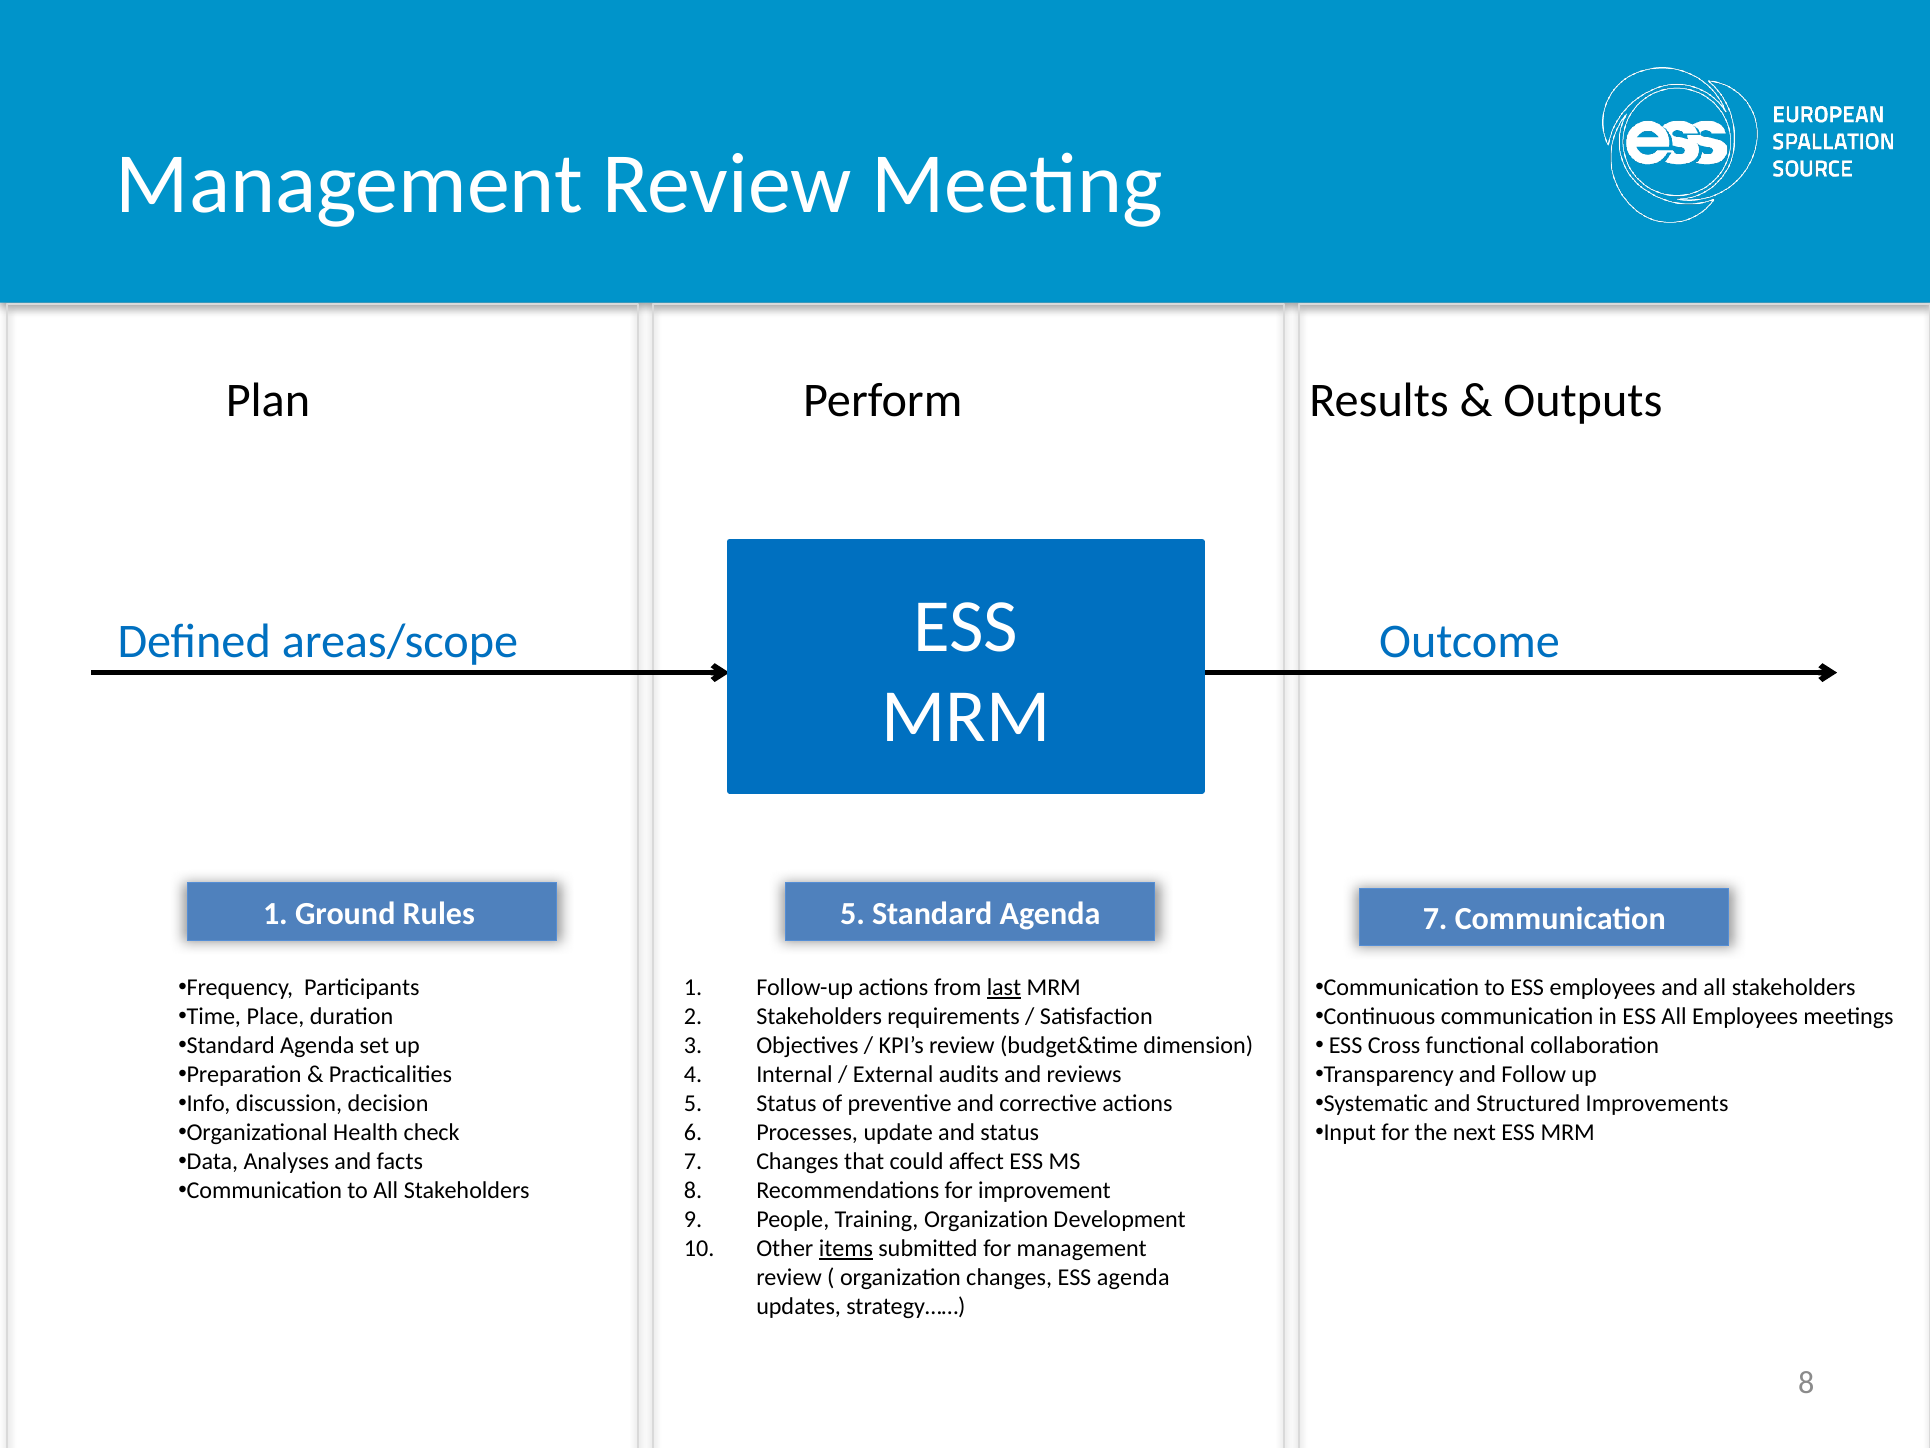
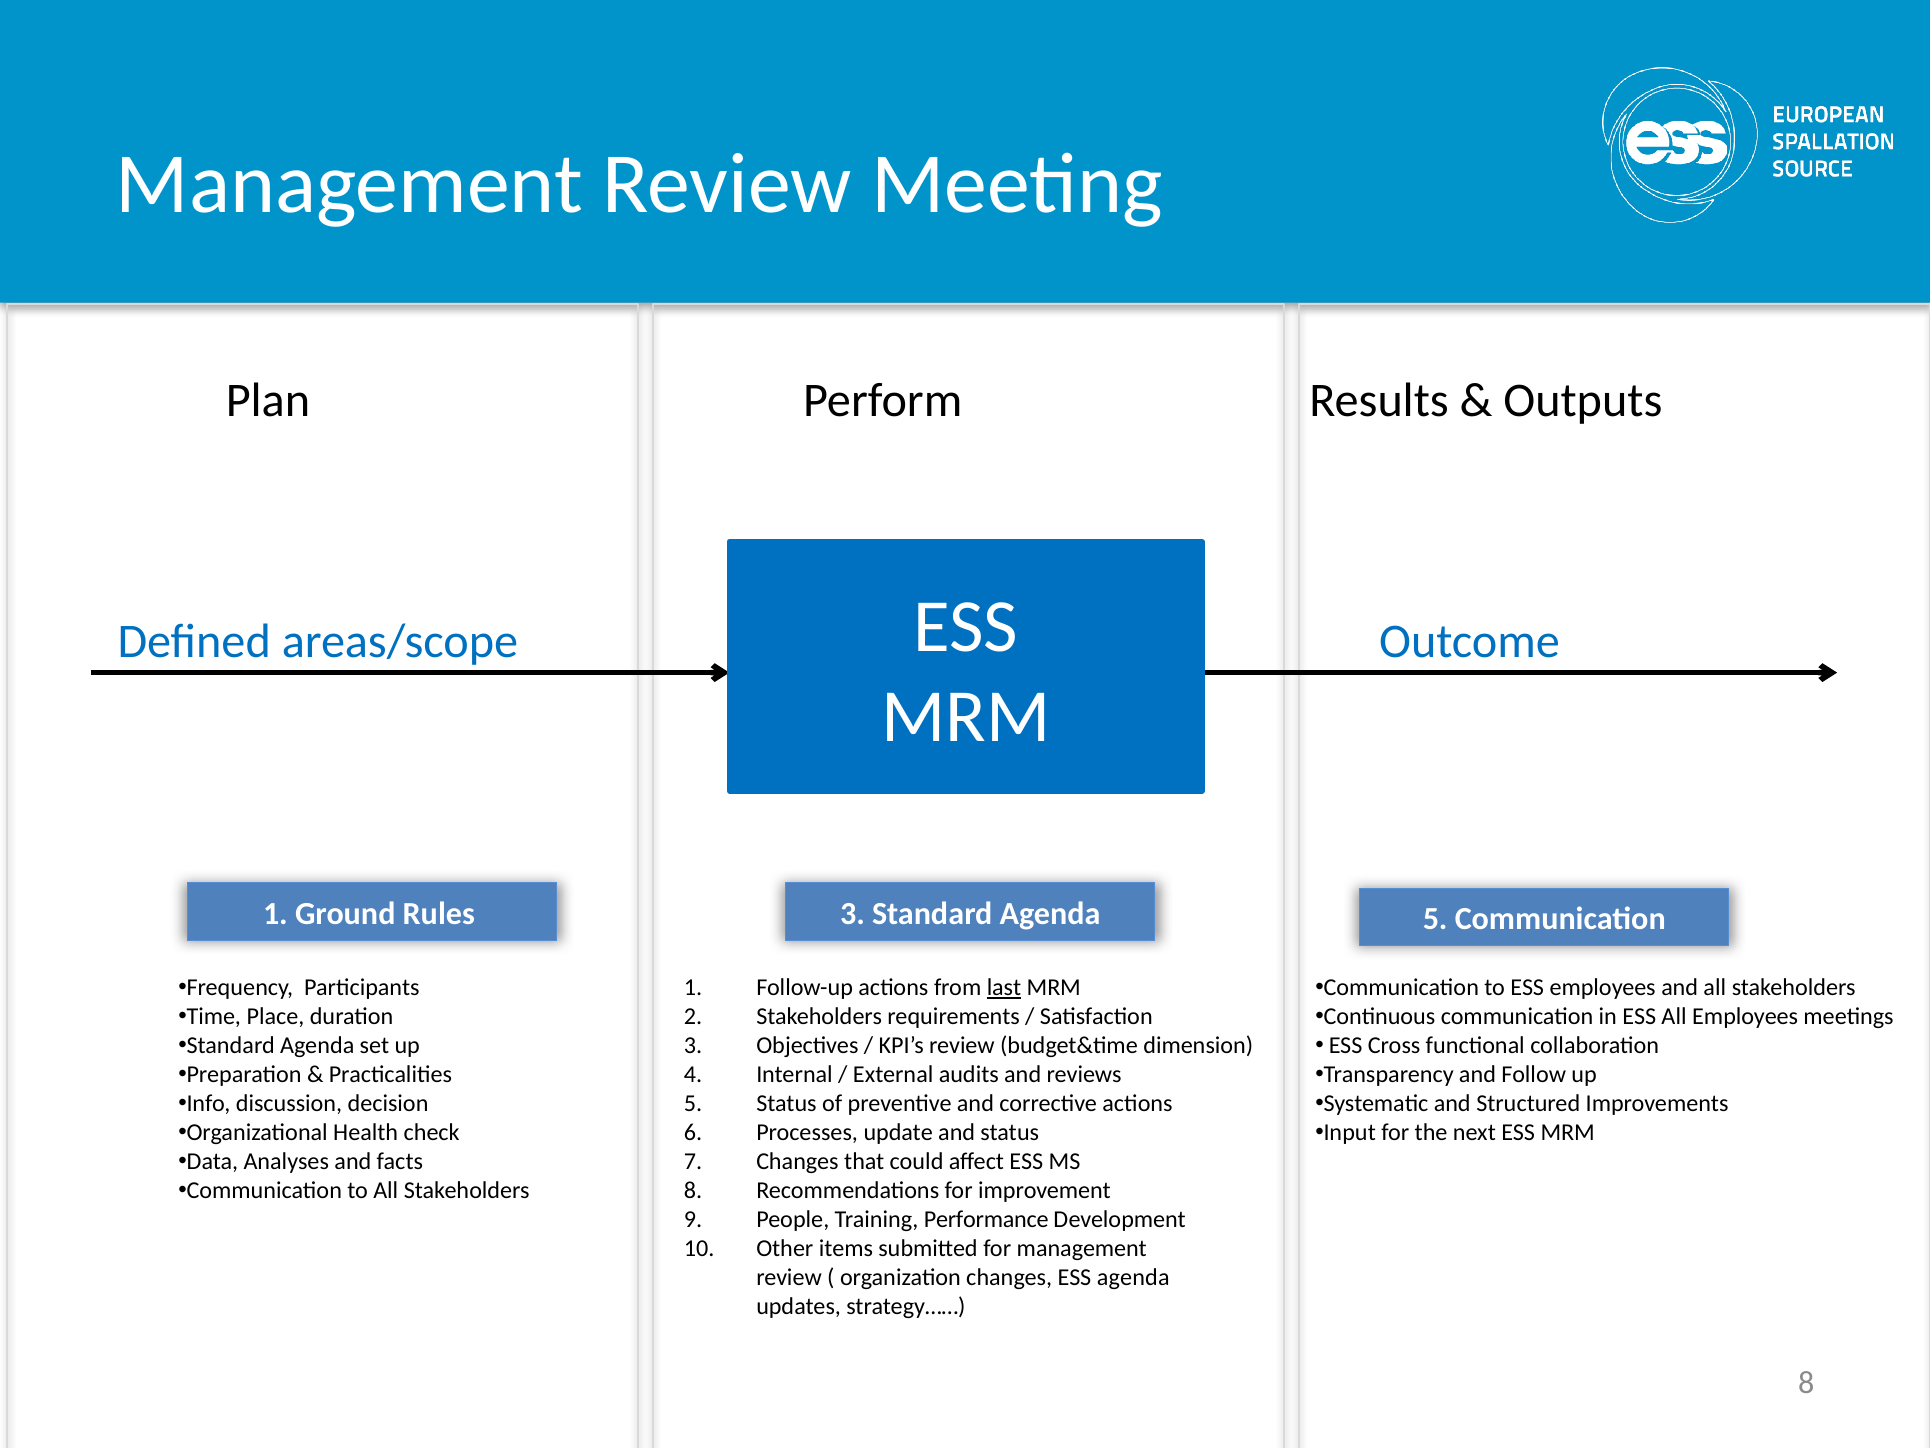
Rules 5: 5 -> 3
Agenda 7: 7 -> 5
Training Organization: Organization -> Performance
items underline: present -> none
